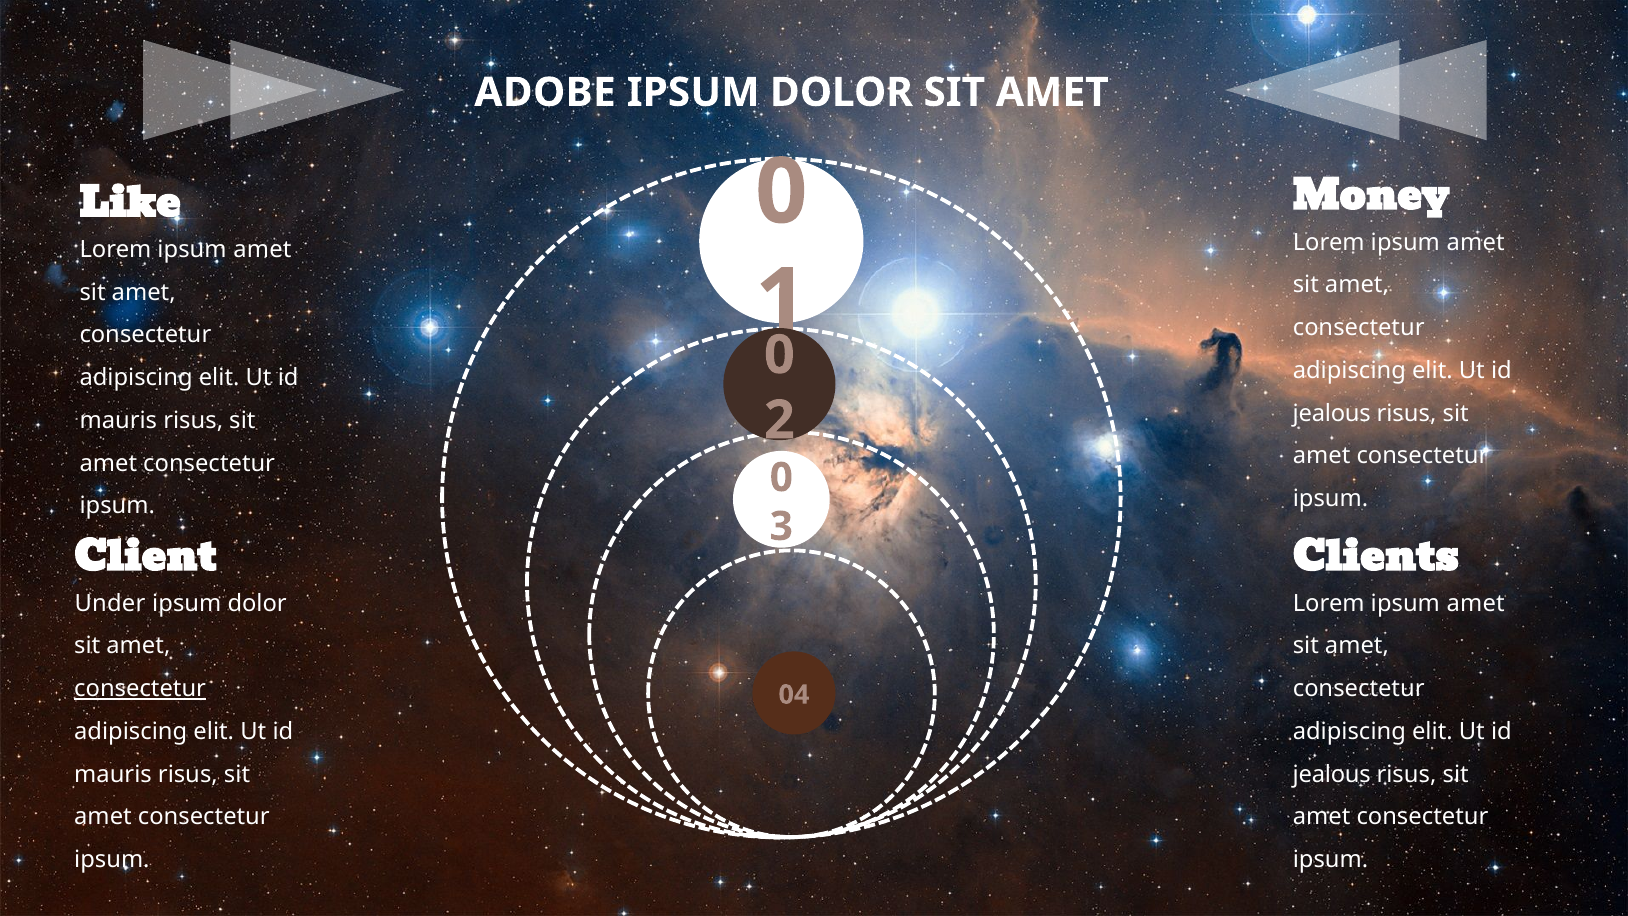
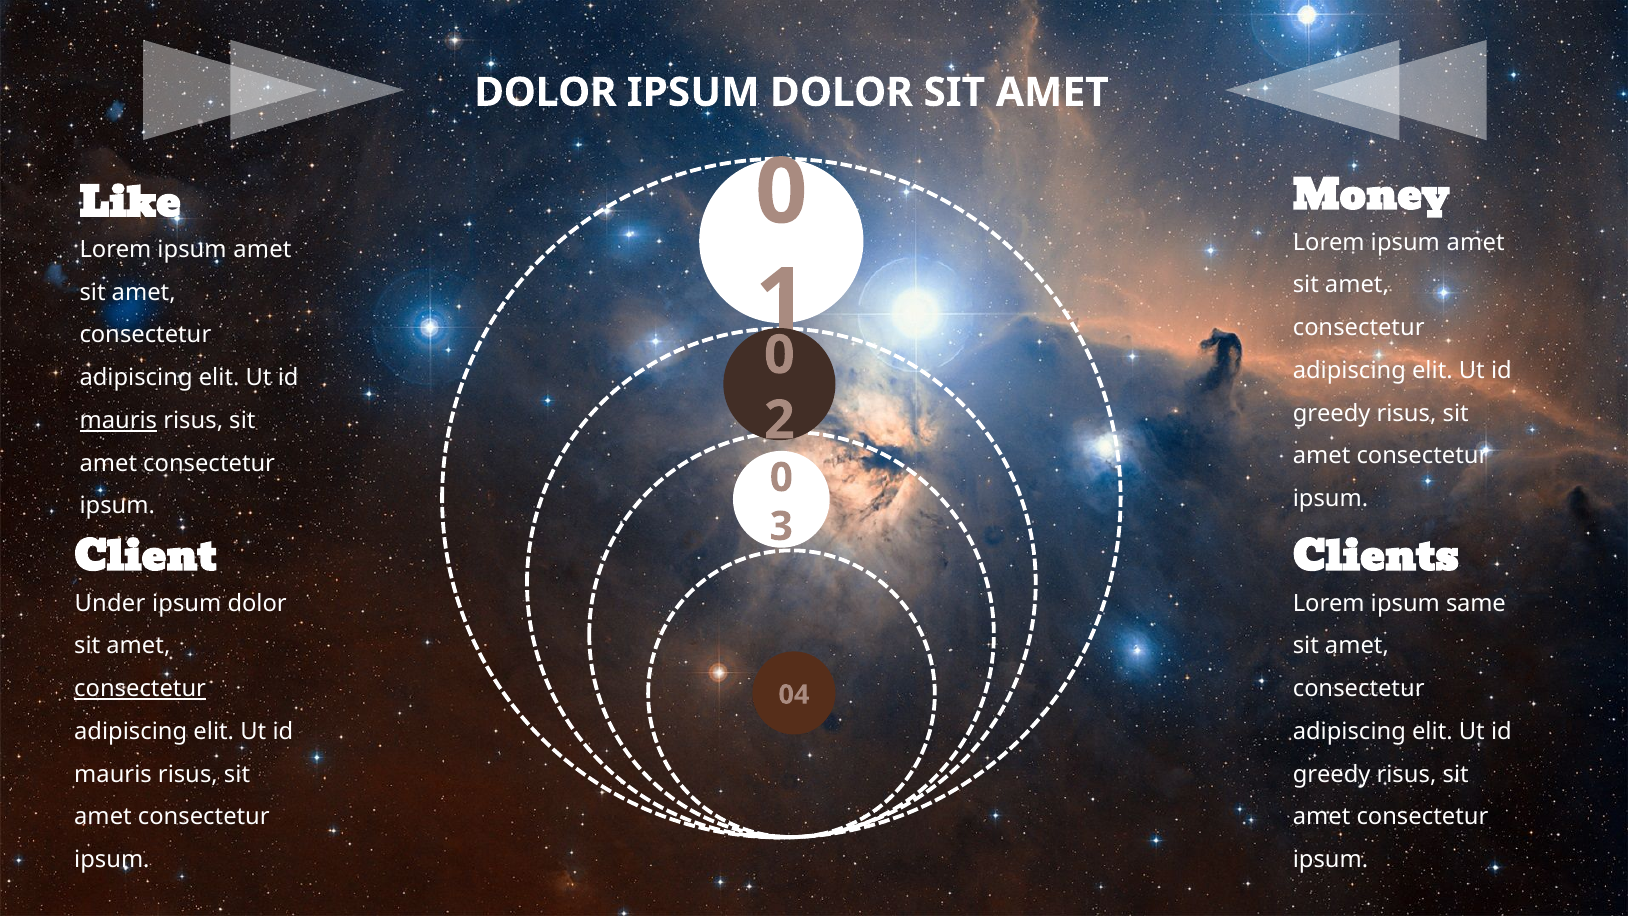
ADOBE at (545, 92): ADOBE -> DOLOR
jealous at (1332, 413): jealous -> greedy
mauris at (118, 420) underline: none -> present
amet at (1476, 603): amet -> same
jealous at (1332, 774): jealous -> greedy
